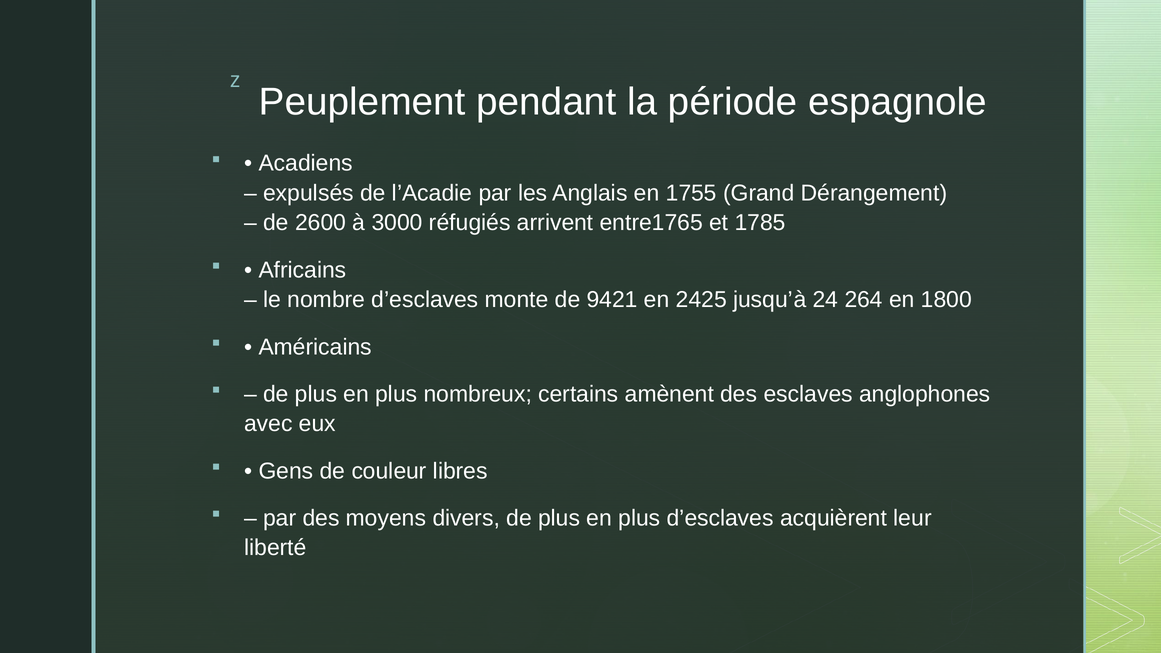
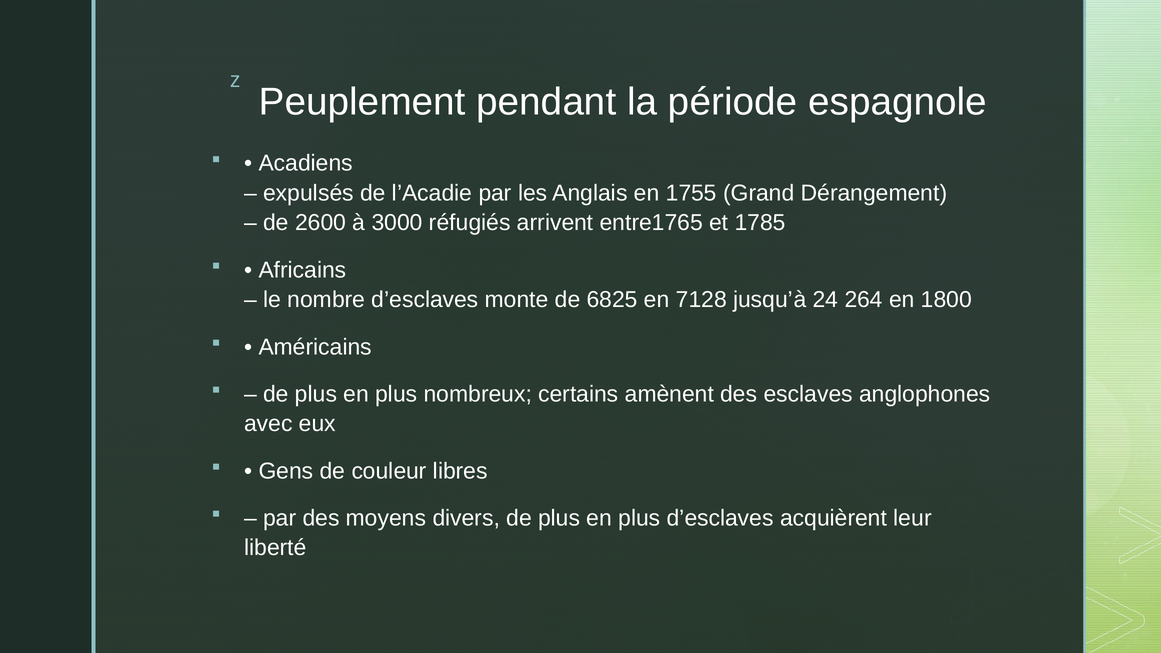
9421: 9421 -> 6825
2425: 2425 -> 7128
